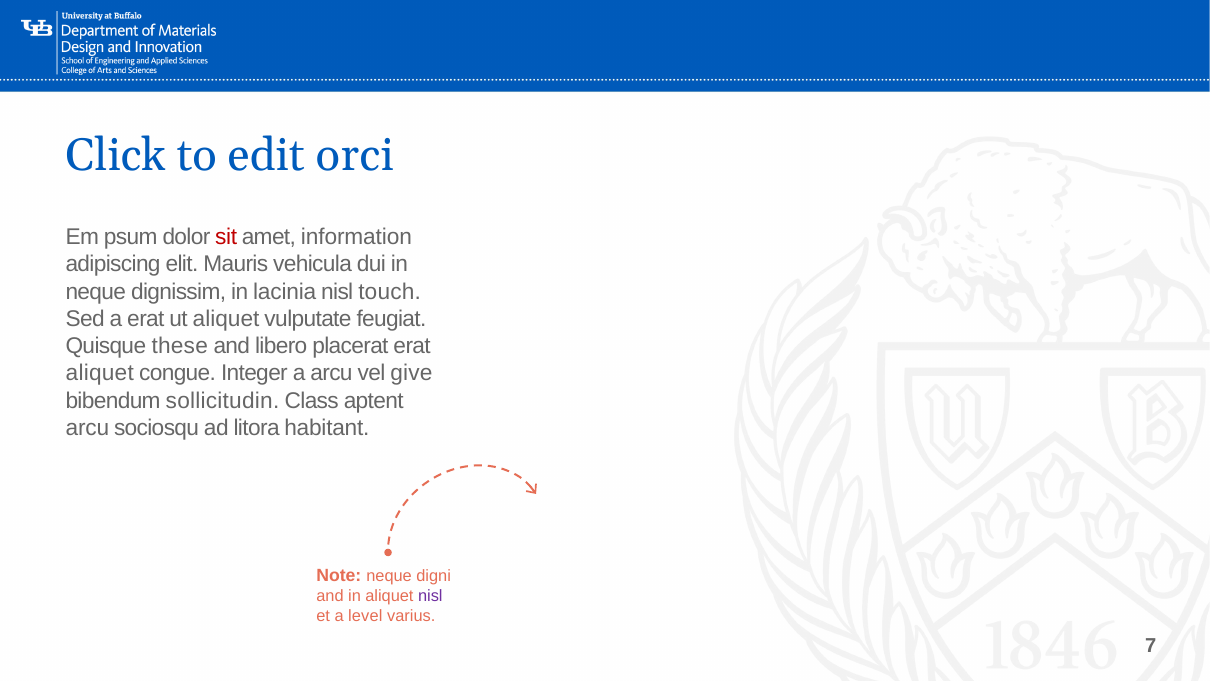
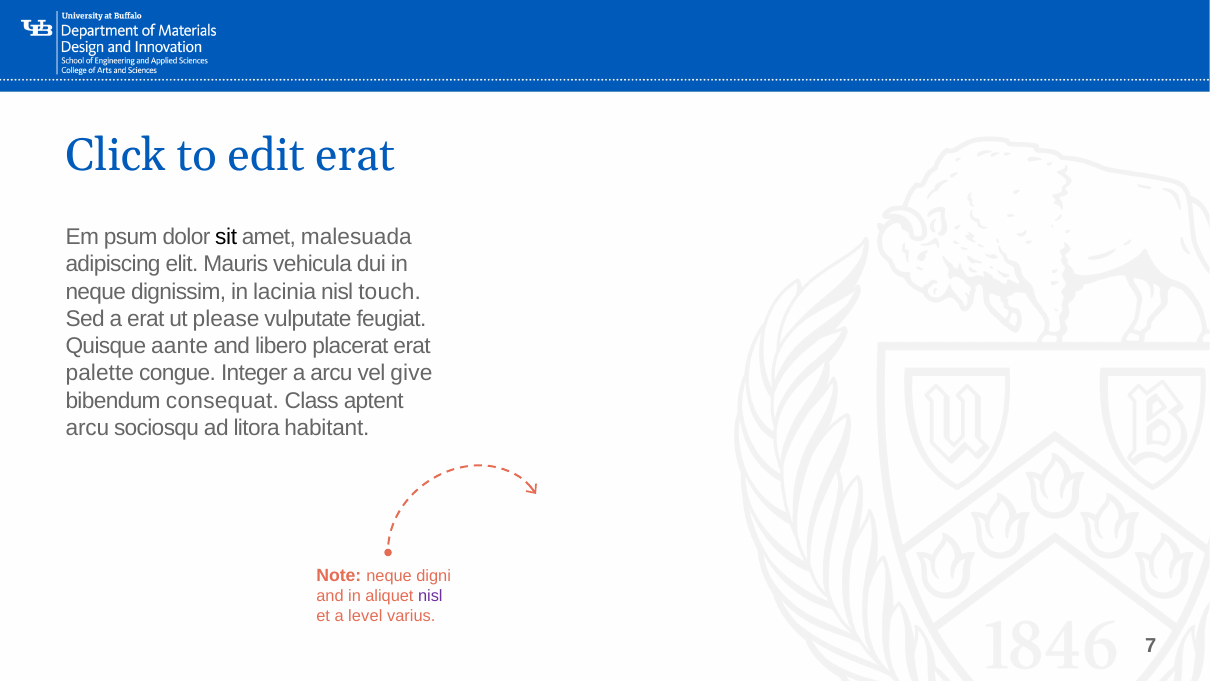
edit orci: orci -> erat
sit colour: red -> black
information: information -> malesuada
ut aliquet: aliquet -> please
these: these -> aante
aliquet at (100, 373): aliquet -> palette
sollicitudin: sollicitudin -> consequat
